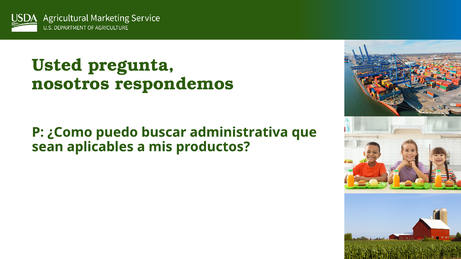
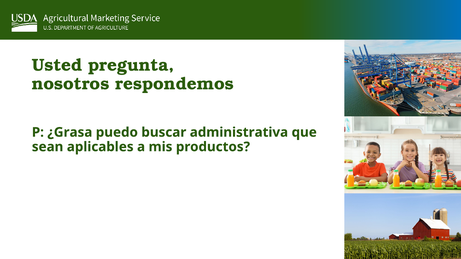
¿Como: ¿Como -> ¿Grasa
